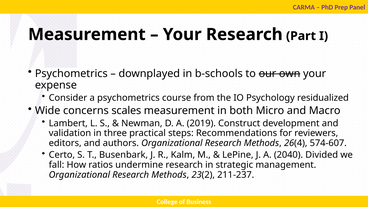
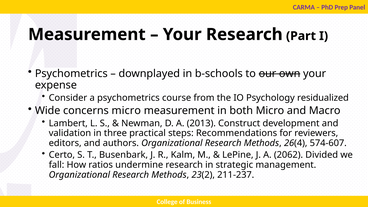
concerns scales: scales -> micro
2019: 2019 -> 2013
2040: 2040 -> 2062
